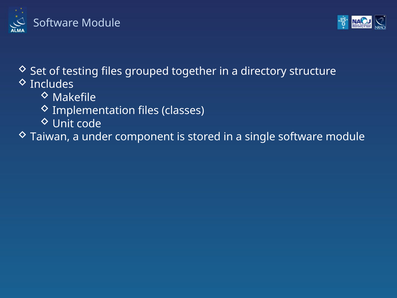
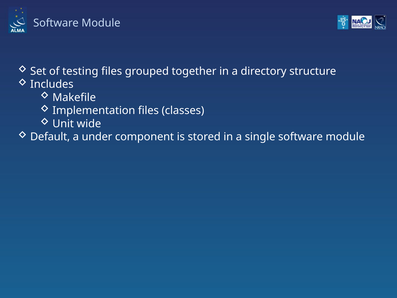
code: code -> wide
Taiwan: Taiwan -> Default
